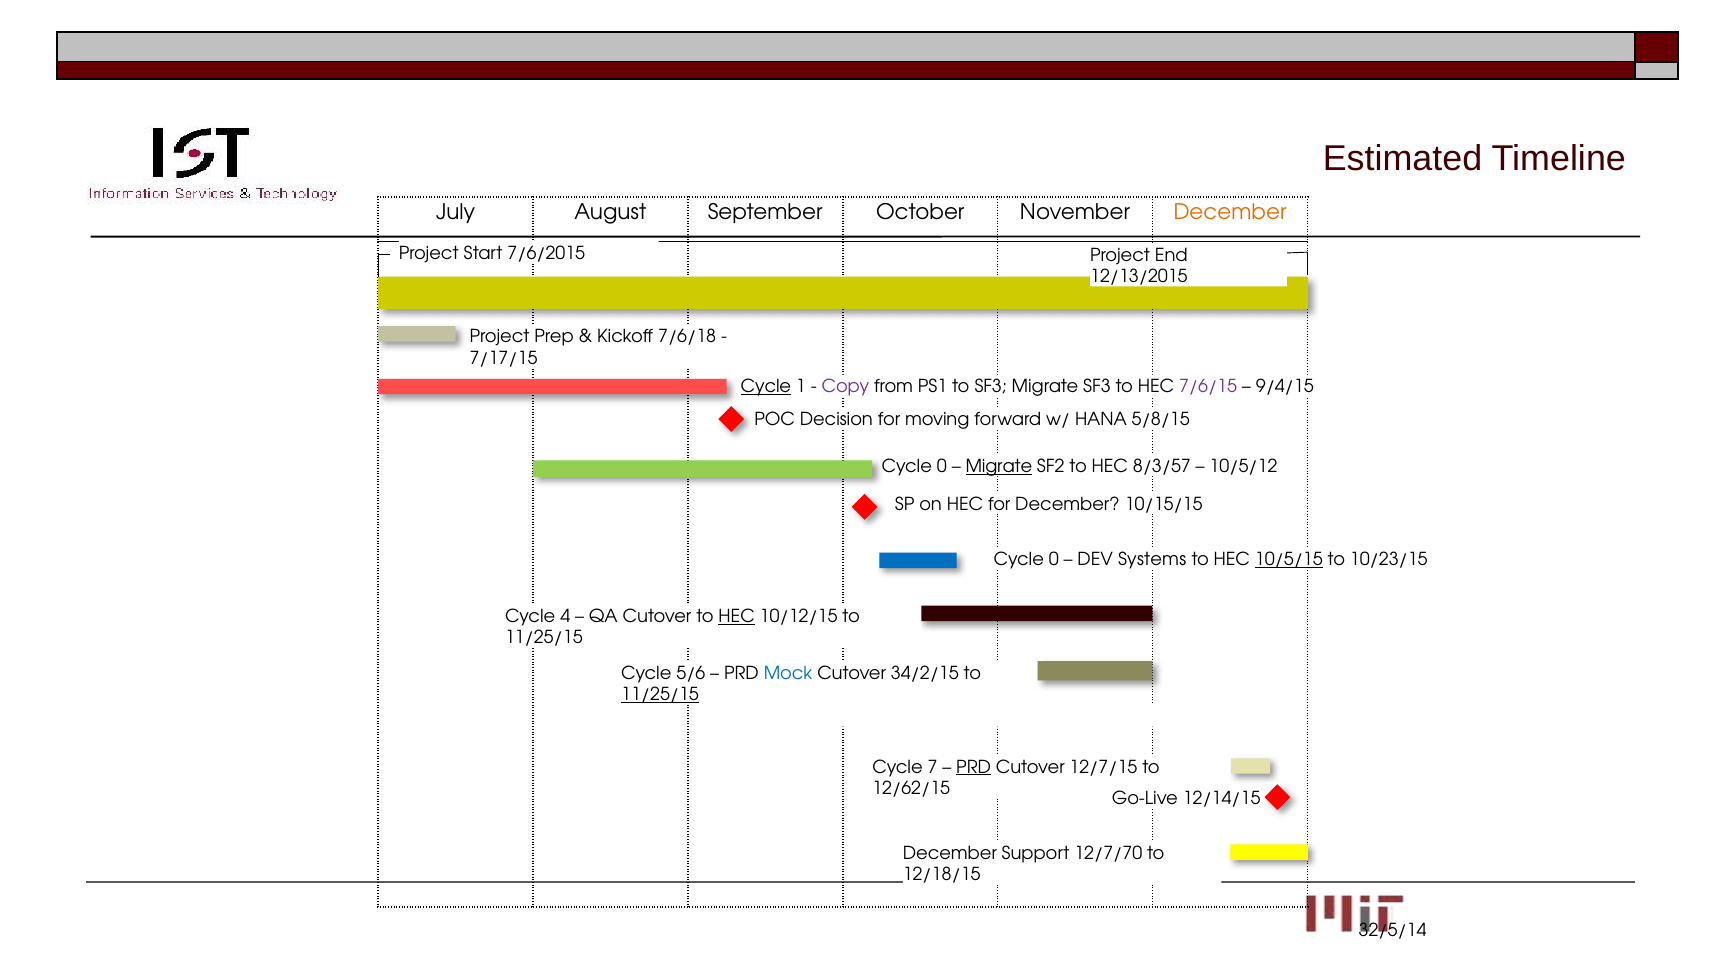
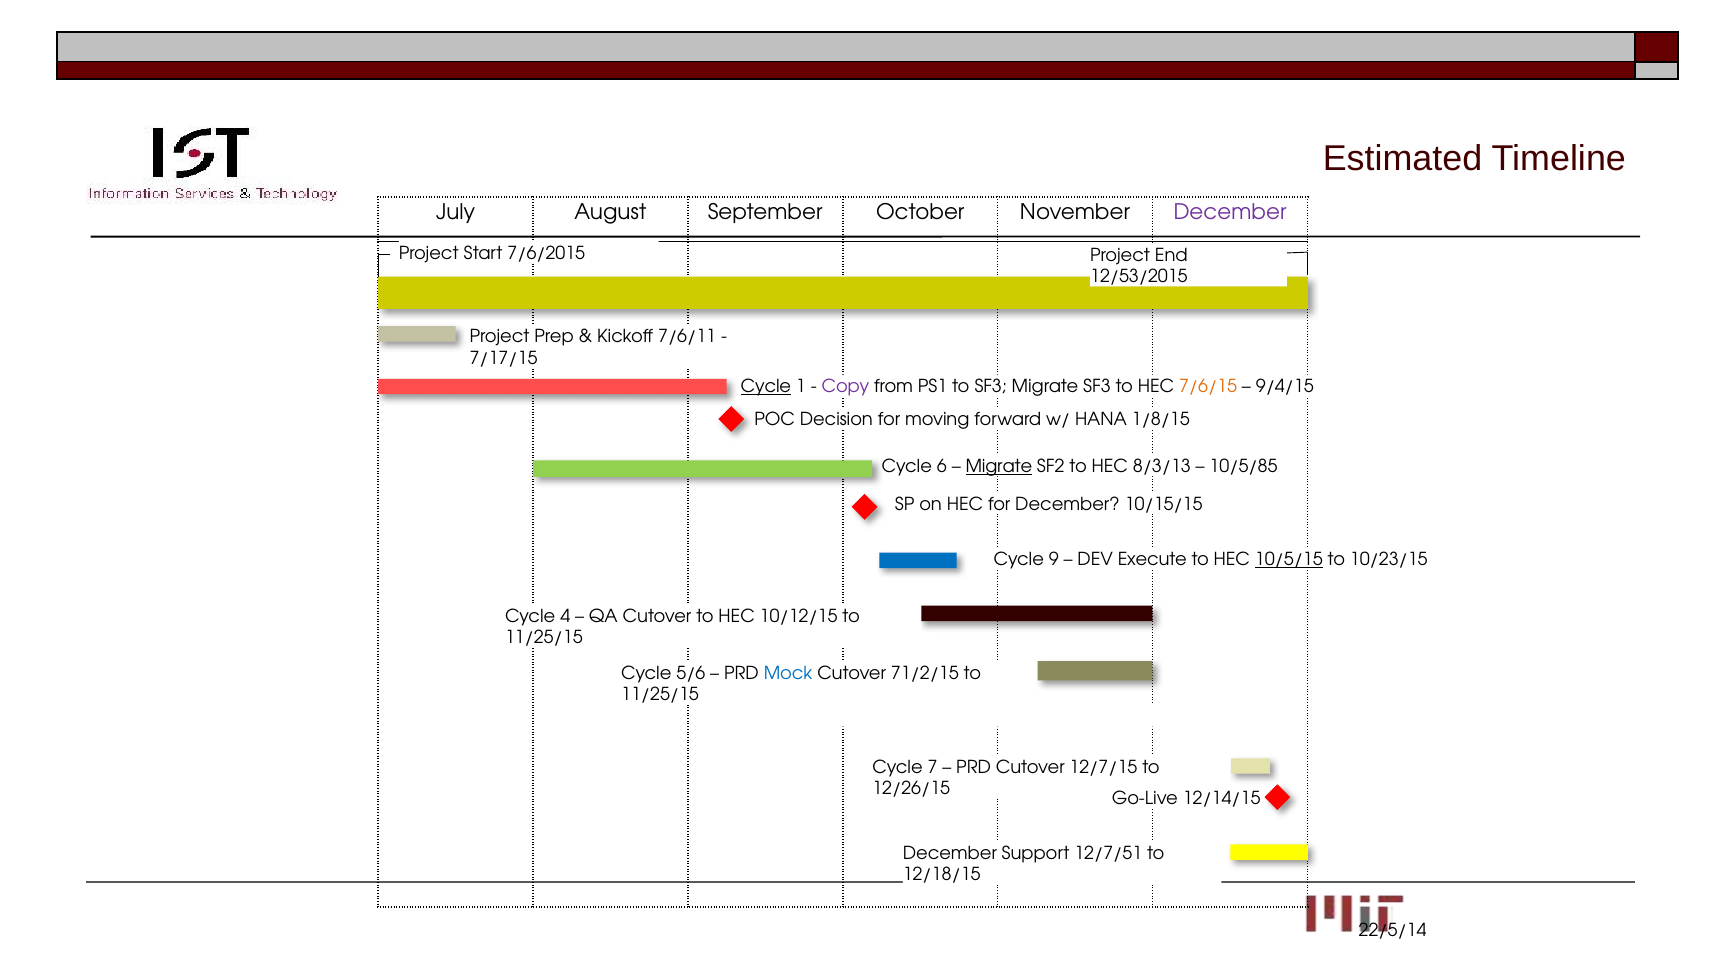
December at (1230, 212) colour: orange -> purple
12/13/2015: 12/13/2015 -> 12/53/2015
7/6/18: 7/6/18 -> 7/6/11
7/6/15 colour: purple -> orange
5/8/15: 5/8/15 -> 1/8/15
0 at (942, 467): 0 -> 6
8/3/57: 8/3/57 -> 8/3/13
10/5/12: 10/5/12 -> 10/5/85
0 at (1054, 560): 0 -> 9
Systems: Systems -> Execute
HEC at (737, 617) underline: present -> none
34/2/15: 34/2/15 -> 71/2/15
11/25/15 at (660, 695) underline: present -> none
PRD at (974, 767) underline: present -> none
12/62/15: 12/62/15 -> 12/26/15
12/7/70: 12/7/70 -> 12/7/51
32/5/14: 32/5/14 -> 22/5/14
